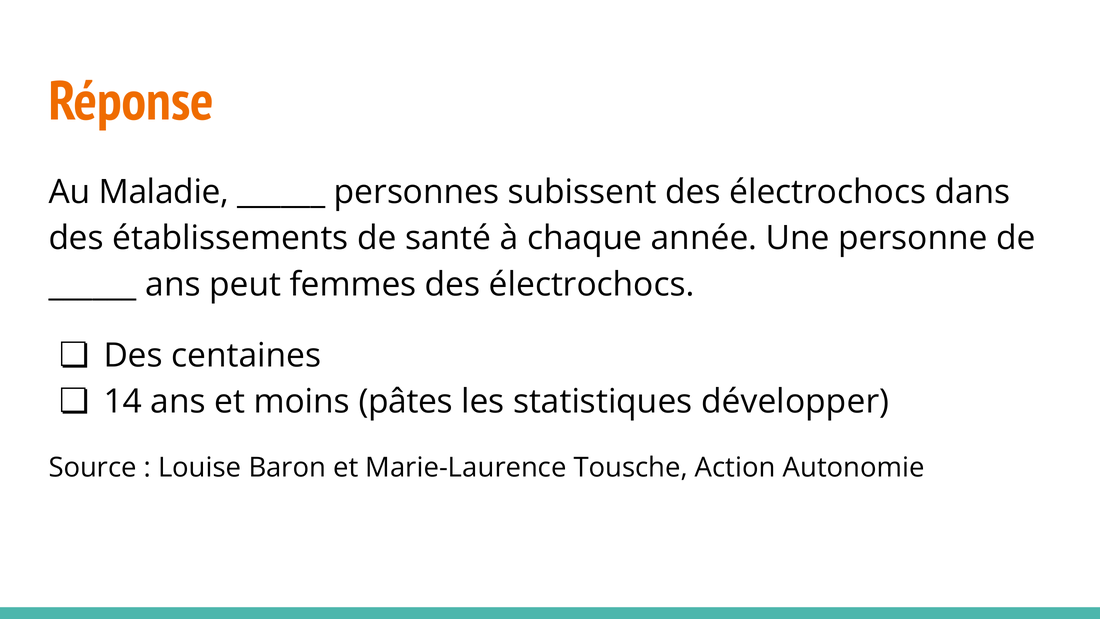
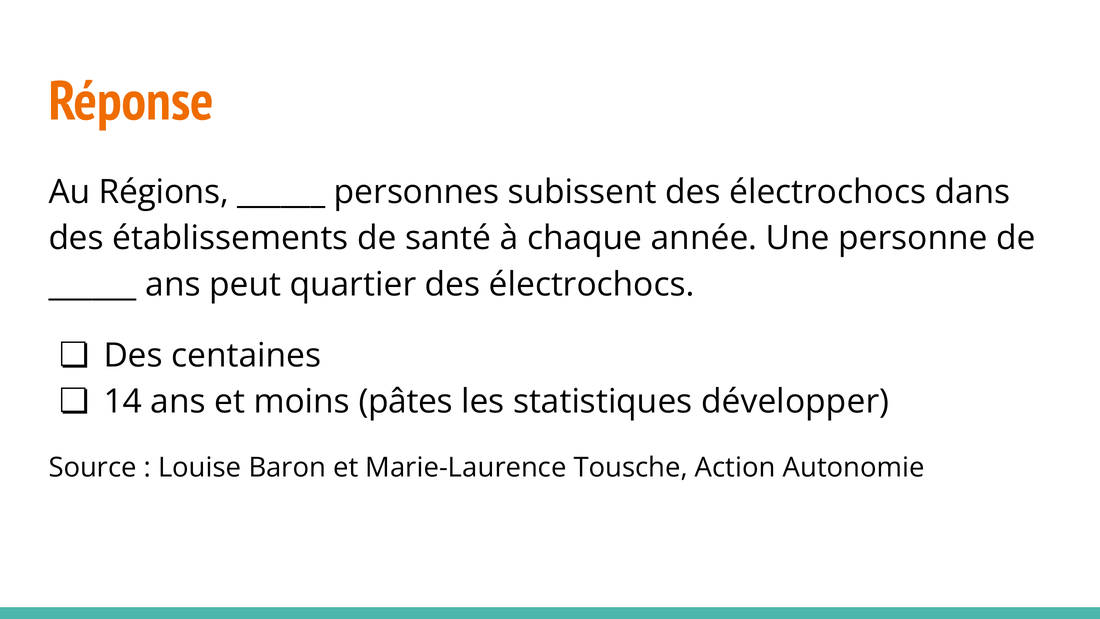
Maladie: Maladie -> Régions
femmes: femmes -> quartier
